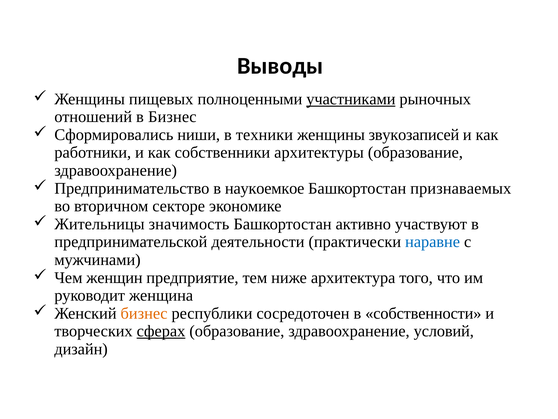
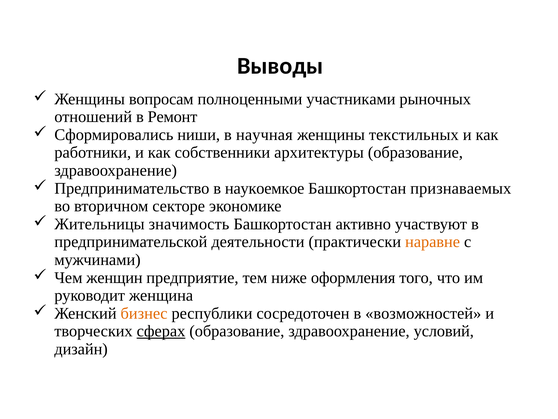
пищевых: пищевых -> вопросам
участниками underline: present -> none
в Бизнес: Бизнес -> Ремонт
техники: техники -> научная
звукозаписей: звукозаписей -> текстильных
наравне colour: blue -> orange
архитектура: архитектура -> оформления
собственности: собственности -> возможностей
